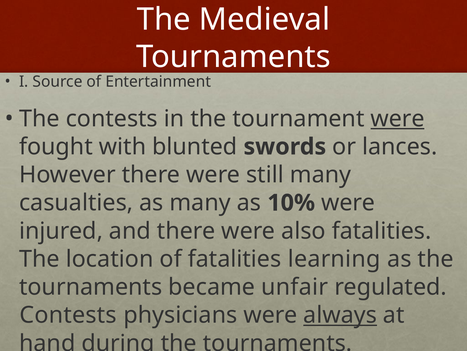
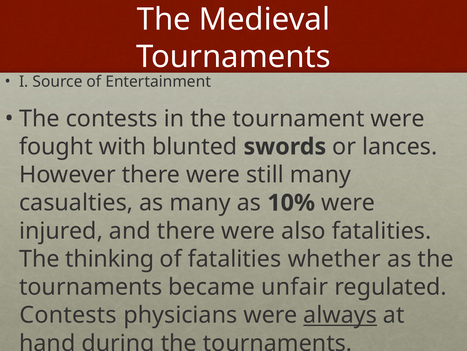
were at (398, 118) underline: present -> none
location: location -> thinking
learning: learning -> whether
